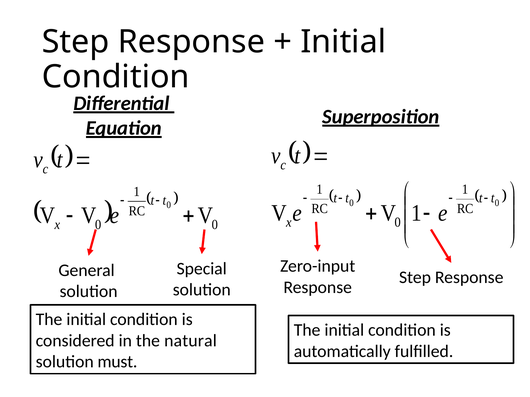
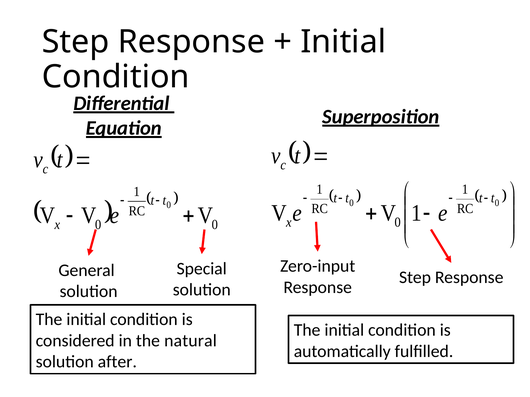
must: must -> after
